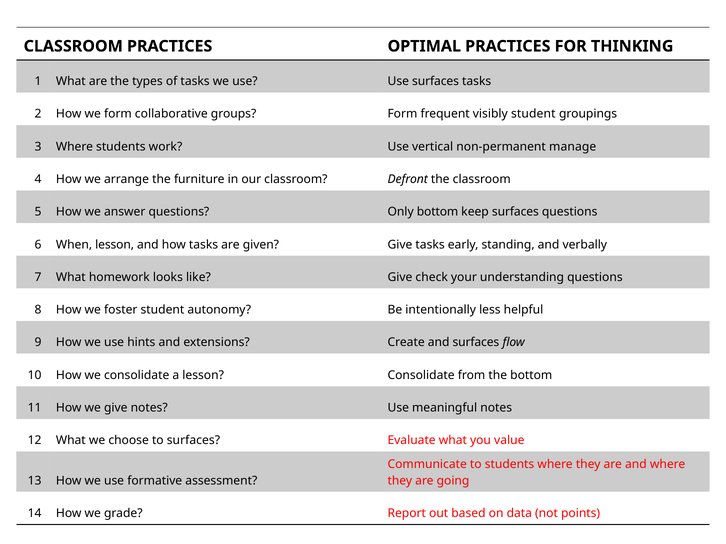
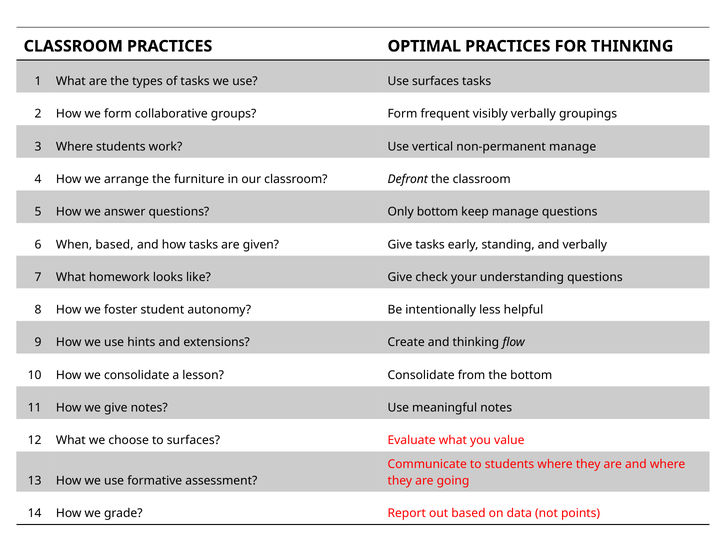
visibly student: student -> verbally
keep surfaces: surfaces -> manage
When lesson: lesson -> based
and surfaces: surfaces -> thinking
